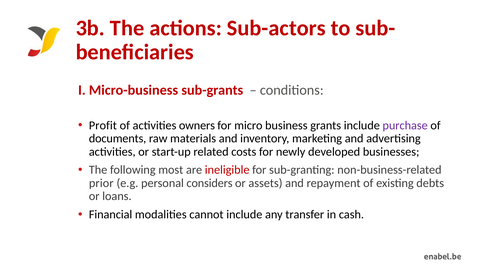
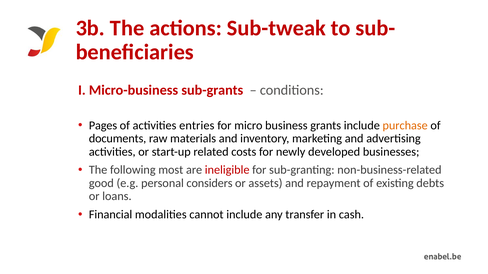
Sub-actors: Sub-actors -> Sub-tweak
Profit: Profit -> Pages
owners: owners -> entries
purchase colour: purple -> orange
prior: prior -> good
